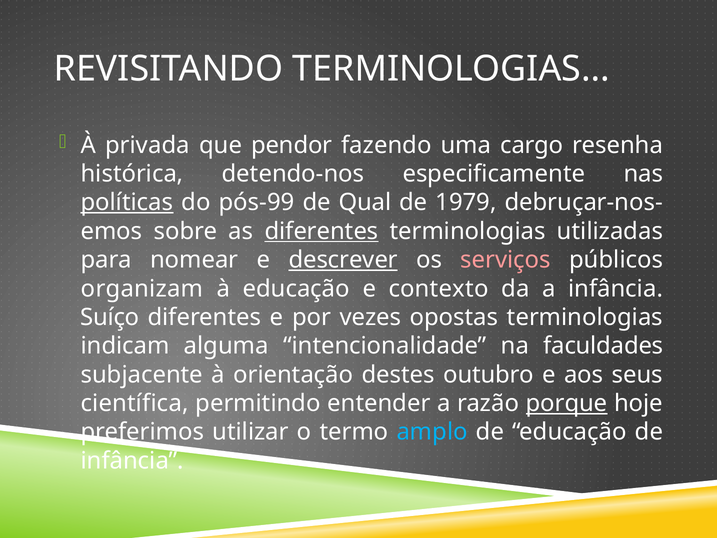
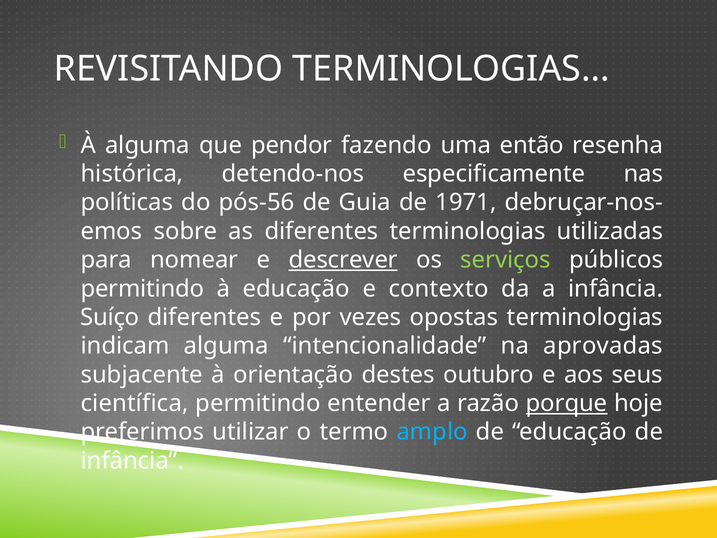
À privada: privada -> alguma
cargo: cargo -> então
políticas underline: present -> none
pós-99: pós-99 -> pós-56
Qual: Qual -> Guia
1979: 1979 -> 1971
diferentes at (322, 231) underline: present -> none
serviços colour: pink -> light green
organizam at (142, 288): organizam -> permitindo
faculdades: faculdades -> aprovadas
